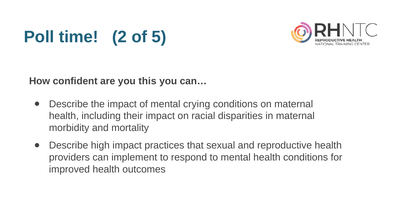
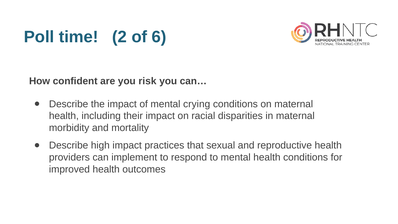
5: 5 -> 6
this: this -> risk
